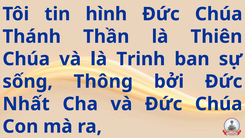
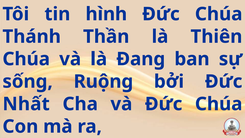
Trinh: Trinh -> Đang
Thông: Thông -> Ruộng
